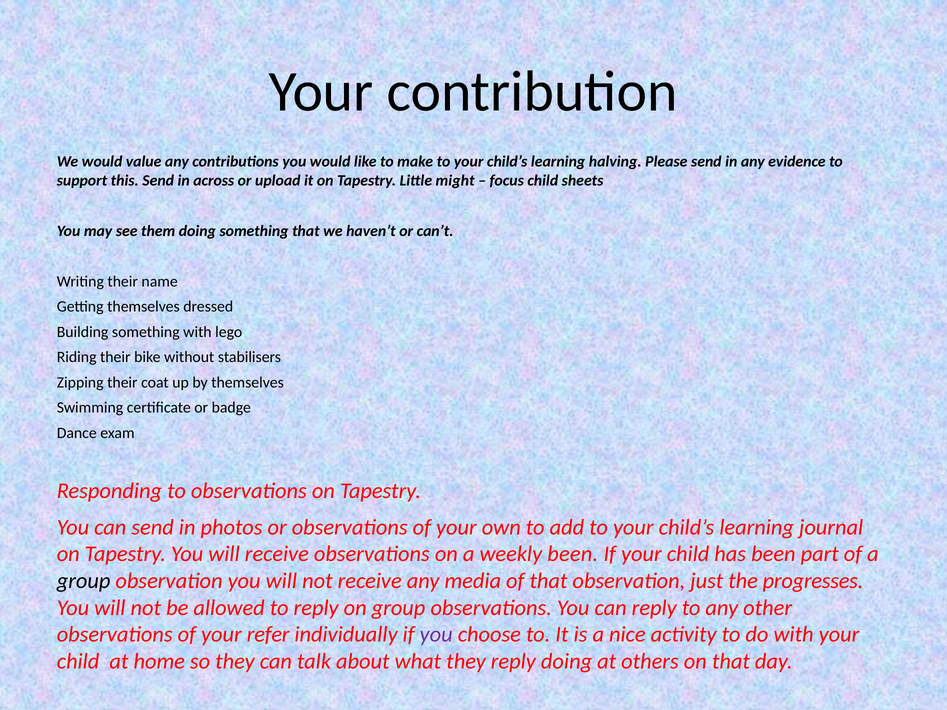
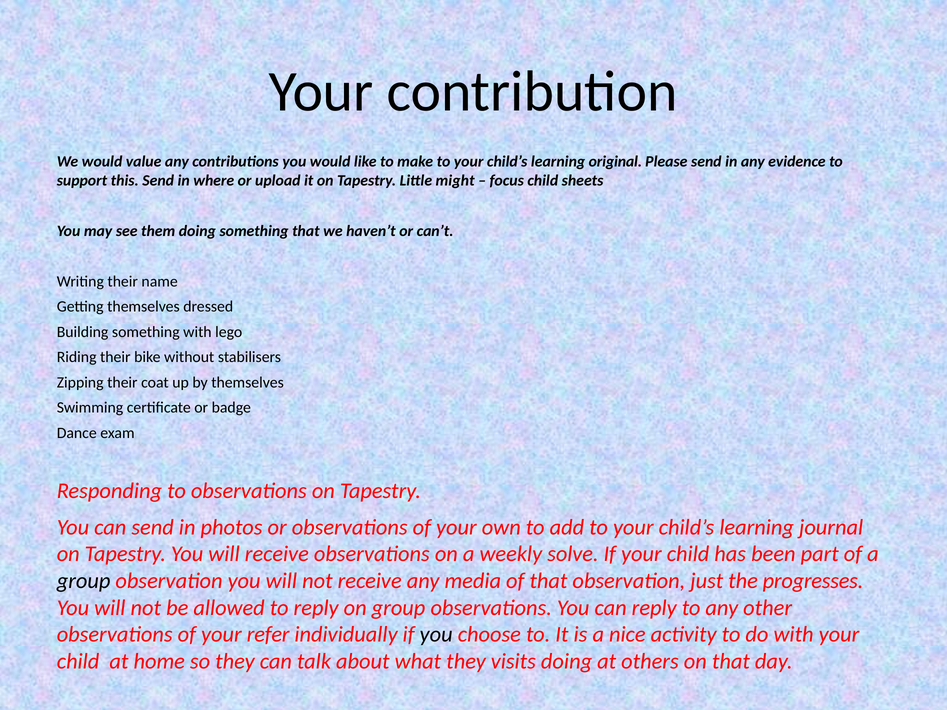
halving: halving -> original
across: across -> where
weekly been: been -> solve
you at (436, 635) colour: purple -> black
they reply: reply -> visits
